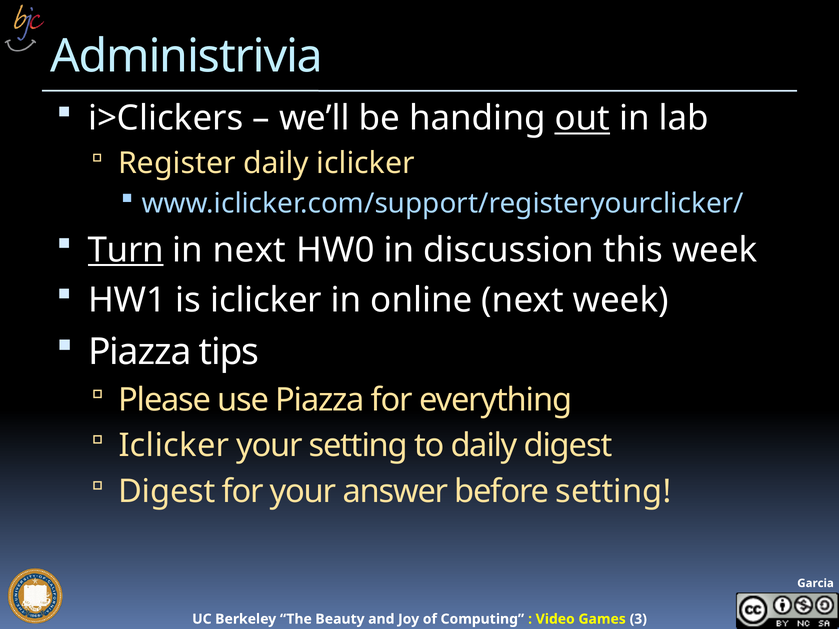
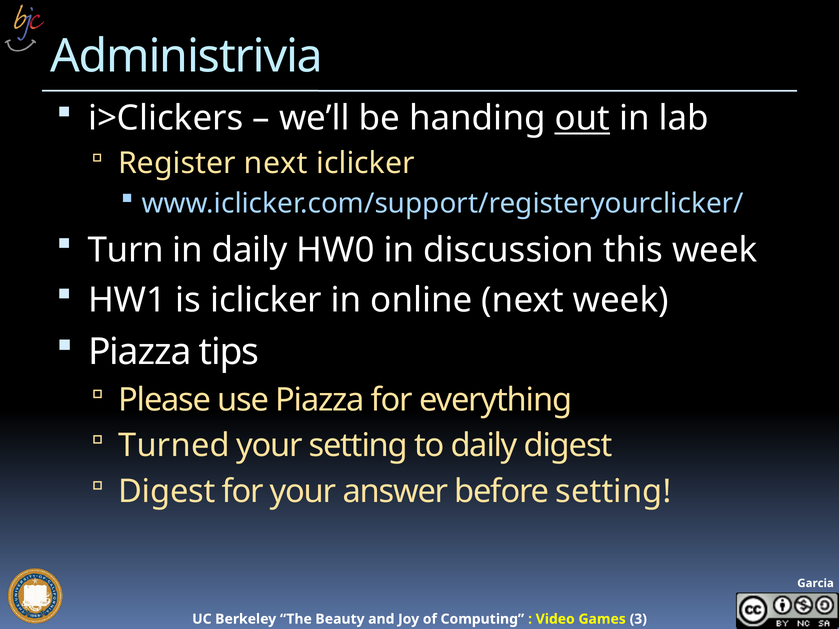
Register daily: daily -> next
Turn underline: present -> none
in next: next -> daily
Iclicker at (174, 446): Iclicker -> Turned
